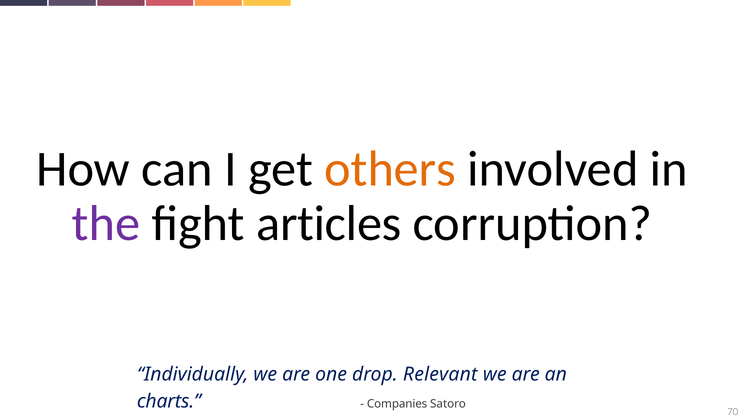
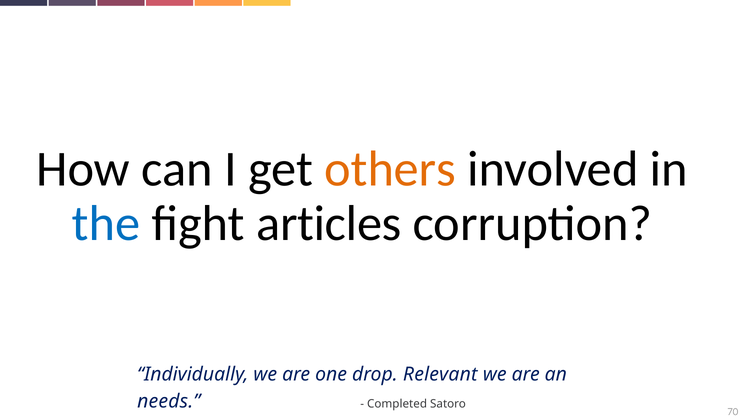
the colour: purple -> blue
charts: charts -> needs
Companies: Companies -> Completed
